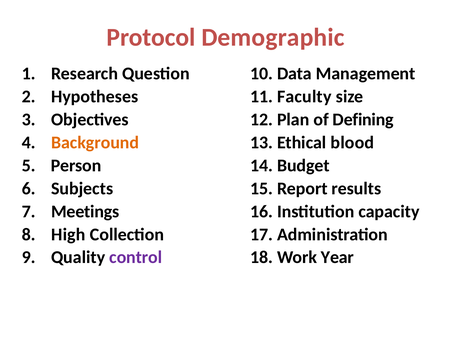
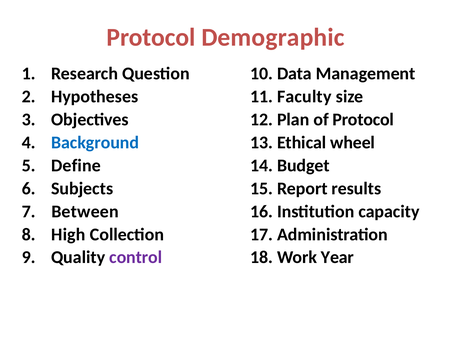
of Defining: Defining -> Protocol
Background colour: orange -> blue
blood: blood -> wheel
Person: Person -> Define
Meetings: Meetings -> Between
